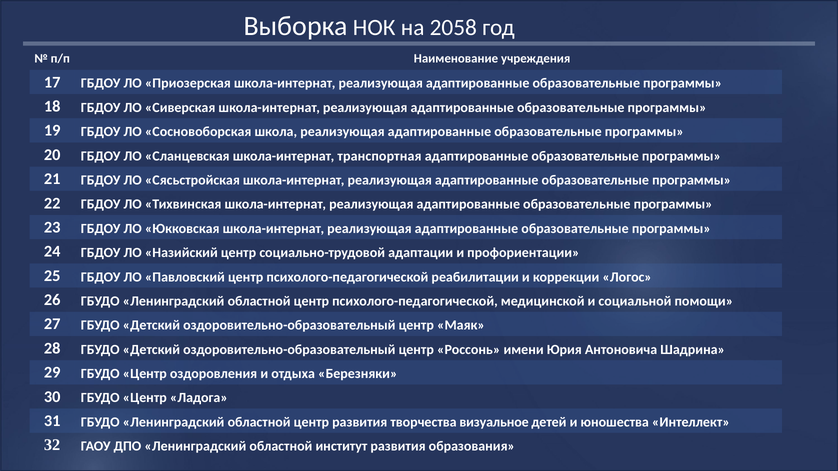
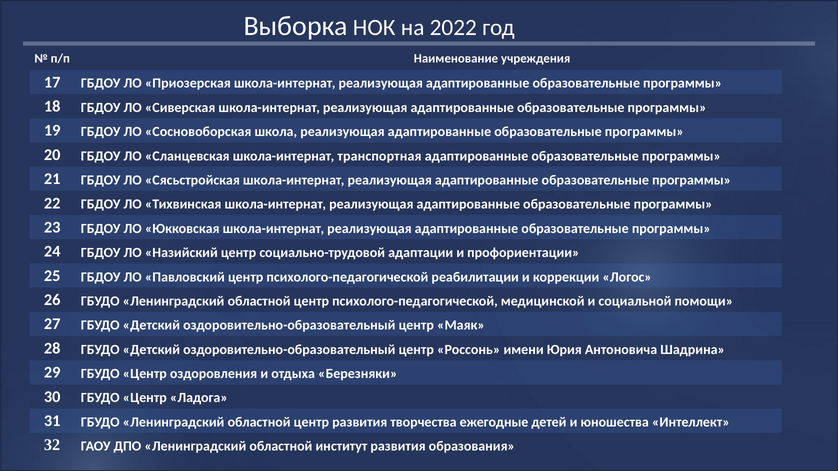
2058: 2058 -> 2022
визуальное: визуальное -> ежегодные
